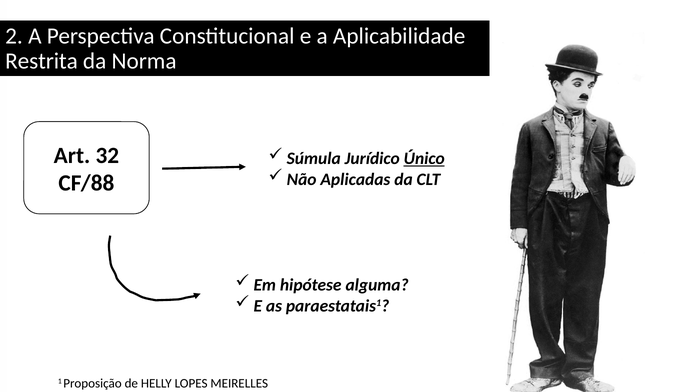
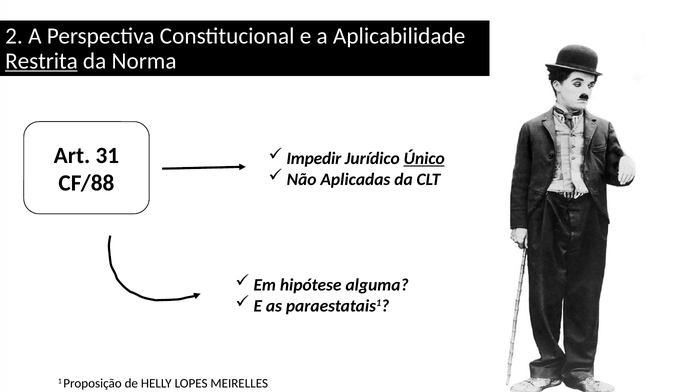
Restrita underline: none -> present
32: 32 -> 31
Súmula: Súmula -> Impedir
